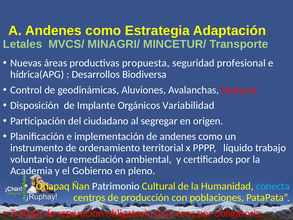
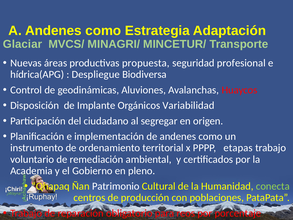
Letales: Letales -> Glaciar
Desarrollos: Desarrollos -> Despliegue
líquido: líquido -> etapas
conecta colour: light blue -> light green
obligatoria: obligatoria -> porcentaje
